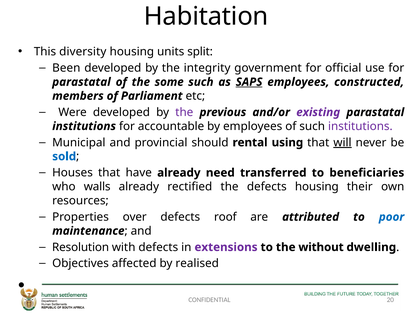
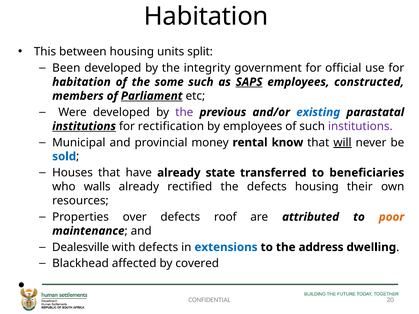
diversity: diversity -> between
parastatal at (81, 82): parastatal -> habitation
Parliament underline: none -> present
existing colour: purple -> blue
institutions at (84, 126) underline: none -> present
accountable: accountable -> rectification
should: should -> money
using: using -> know
need: need -> state
poor colour: blue -> orange
Resolution: Resolution -> Dealesville
extensions colour: purple -> blue
without: without -> address
Objectives: Objectives -> Blackhead
realised: realised -> covered
